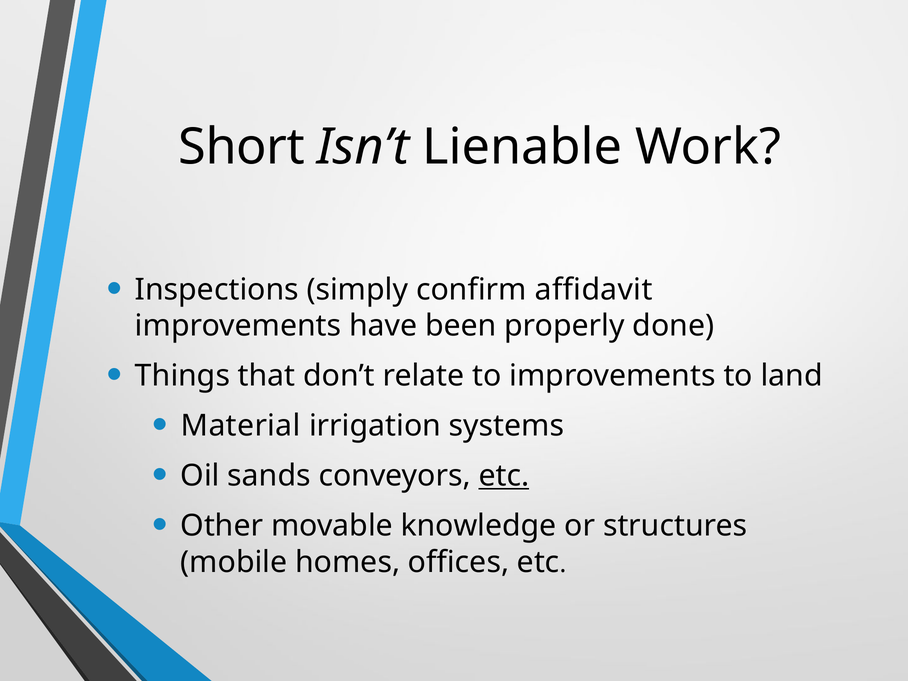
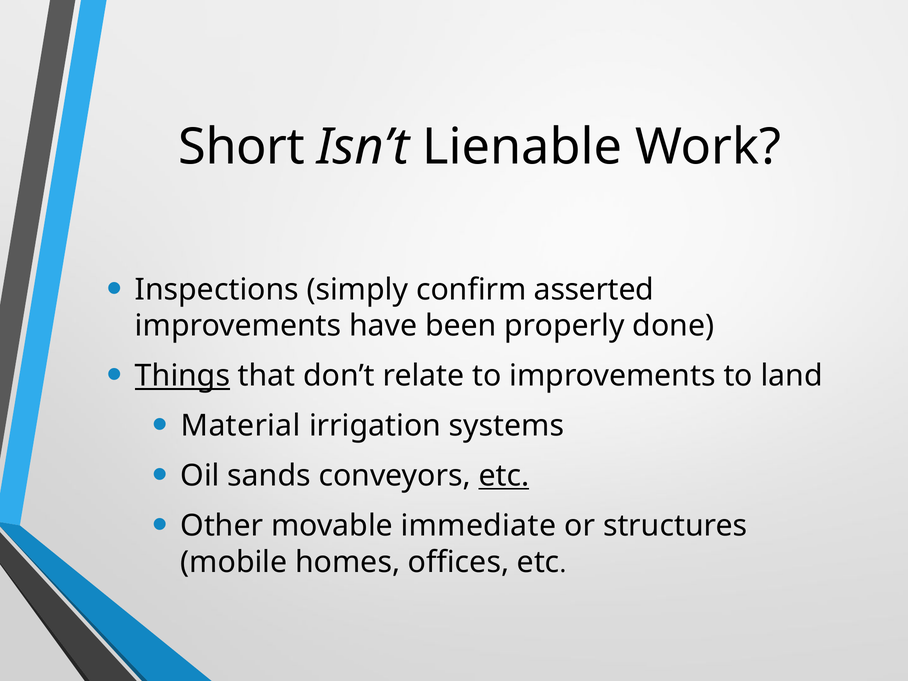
affidavit: affidavit -> asserted
Things underline: none -> present
knowledge: knowledge -> immediate
